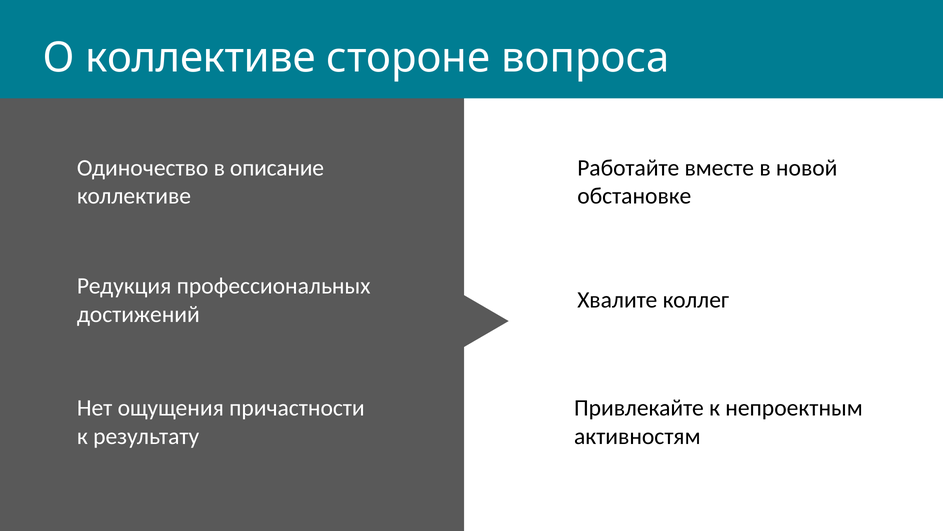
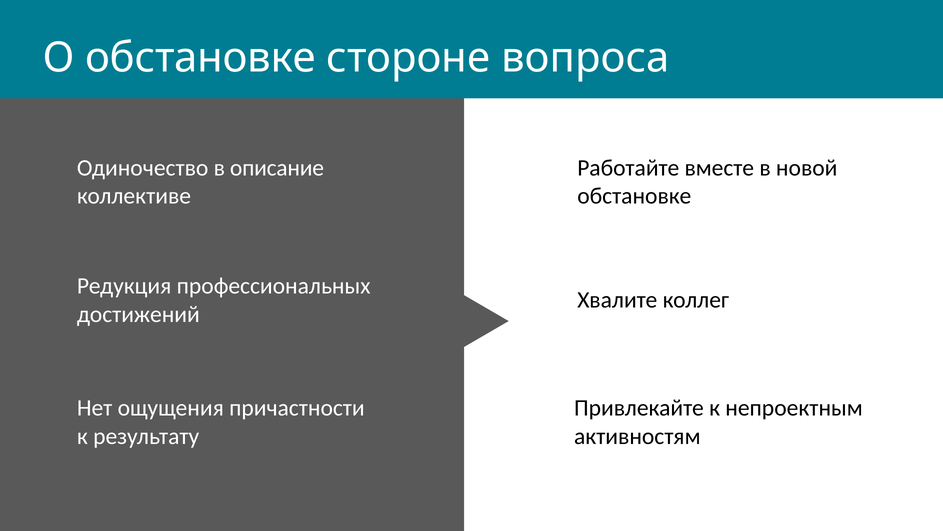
О коллективе: коллективе -> обстановке
